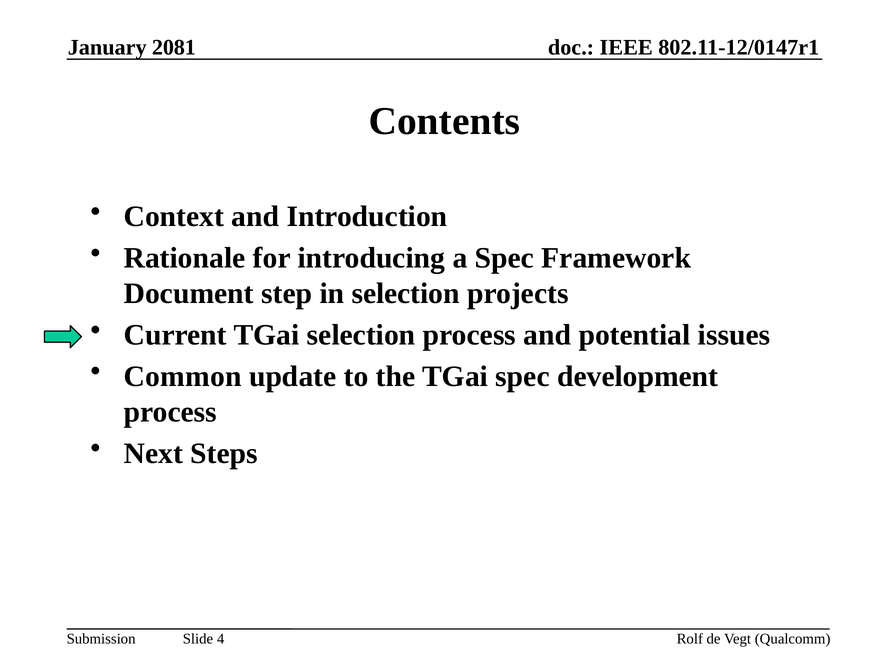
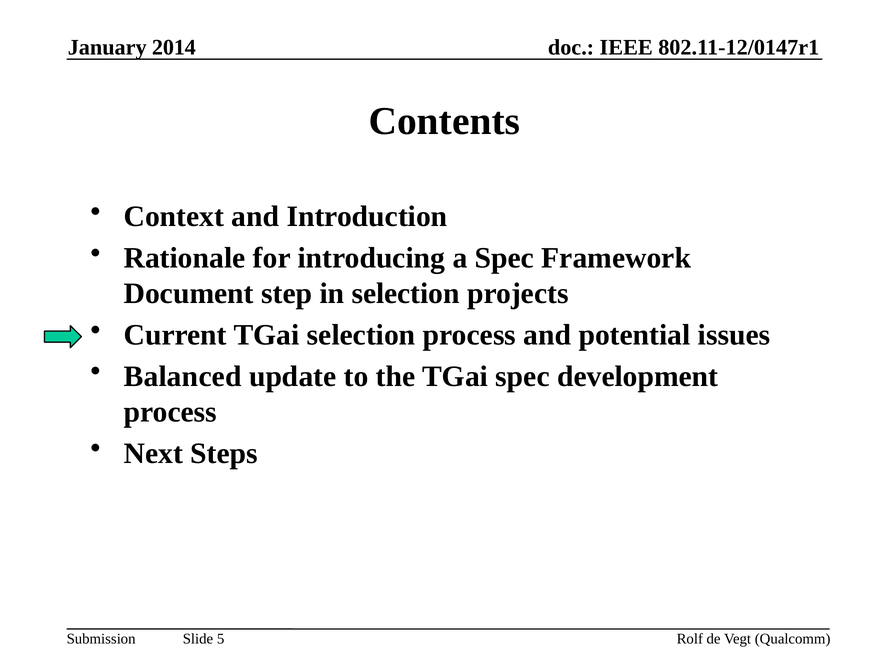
2081: 2081 -> 2014
Common: Common -> Balanced
4: 4 -> 5
